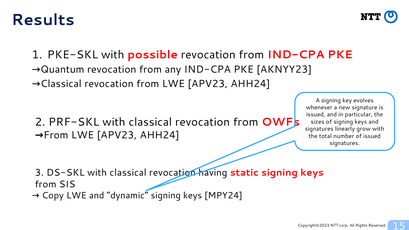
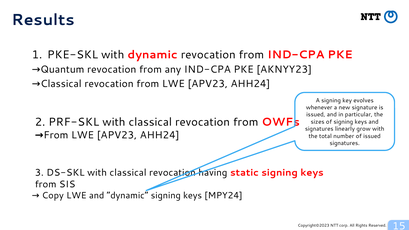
with possible: possible -> dynamic
